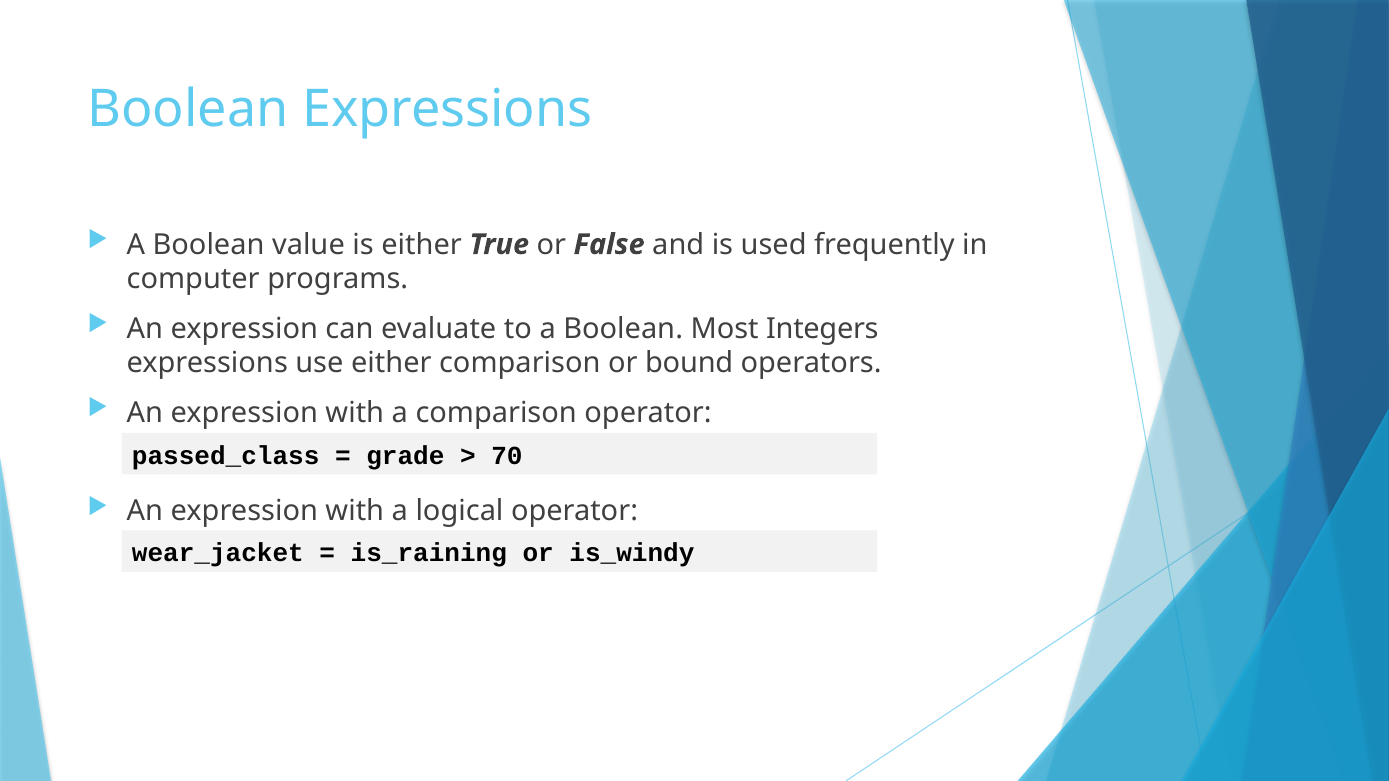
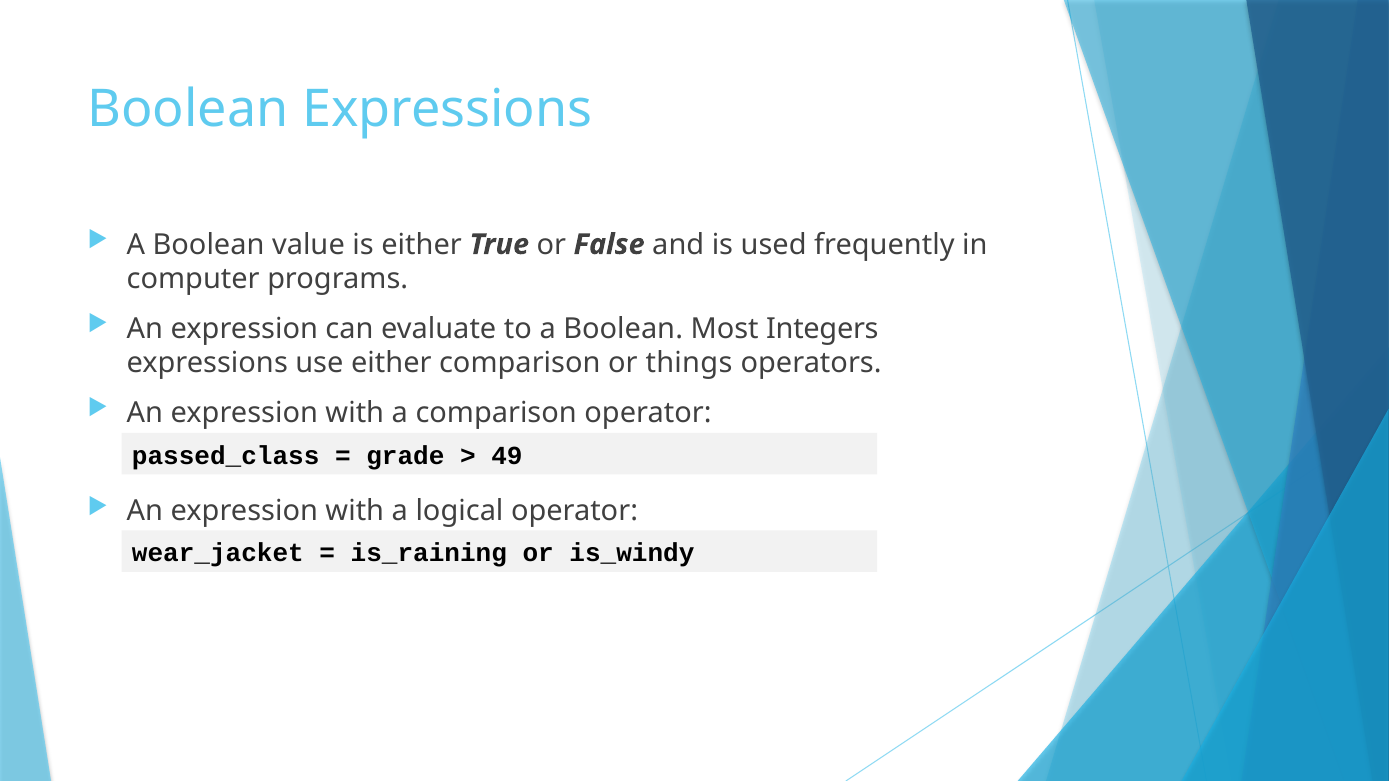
bound: bound -> things
70: 70 -> 49
